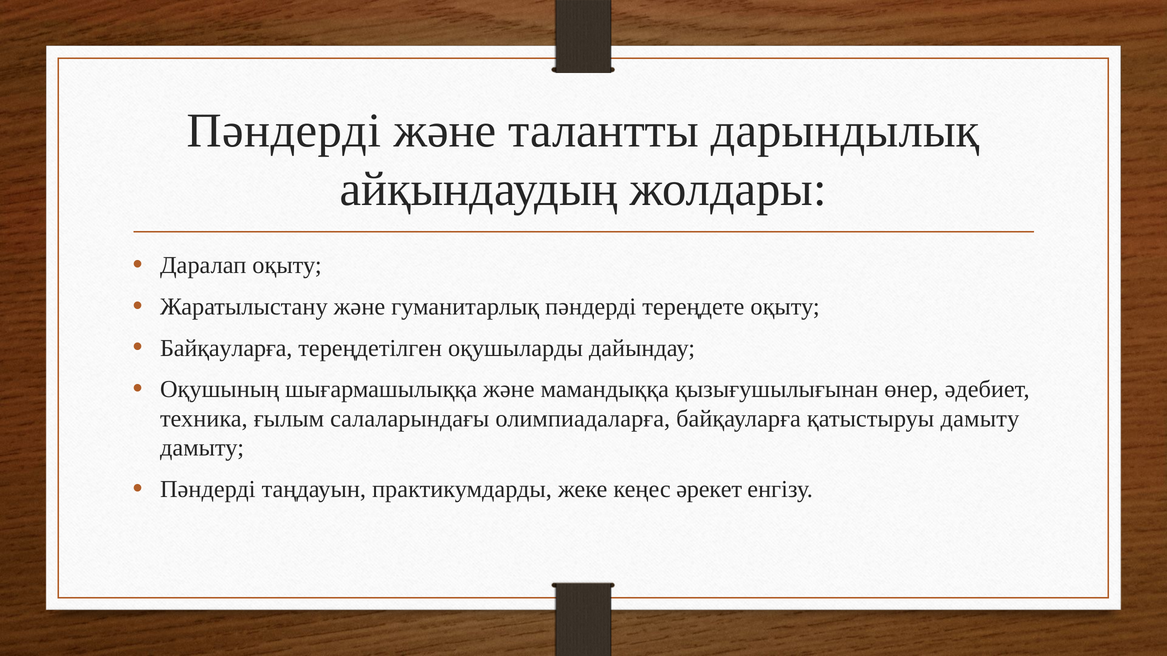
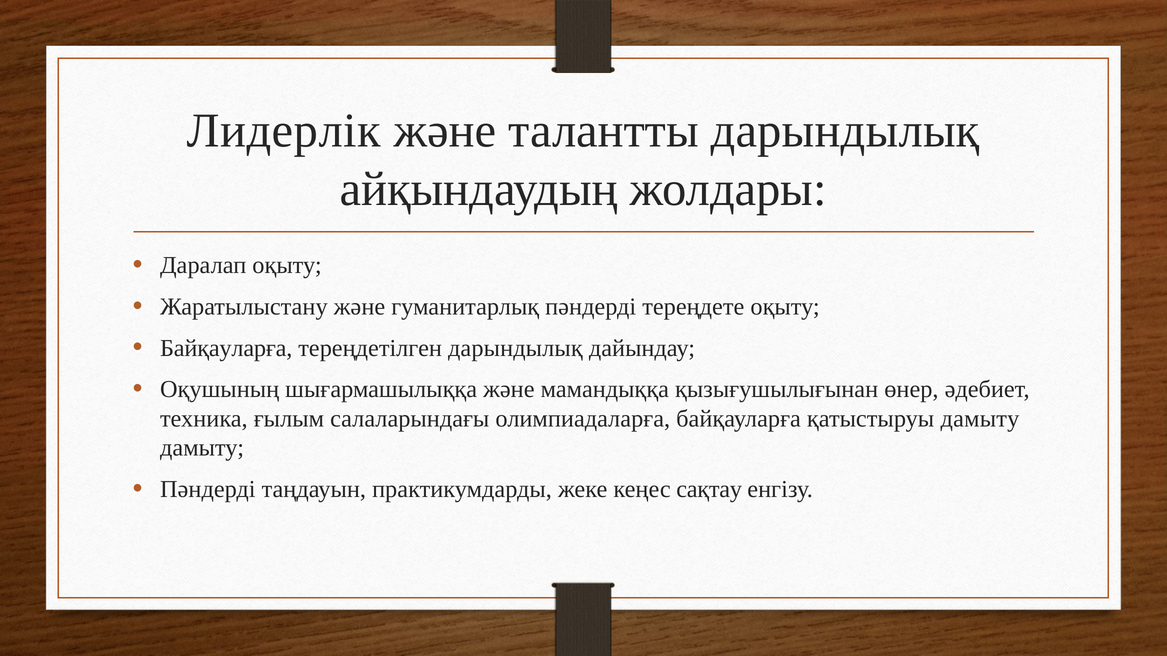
Пәндерді at (284, 131): Пәндерді -> Лидерлік
тереңдетілген оқушыларды: оқушыларды -> дарындылық
әрекет: әрекет -> сақтау
